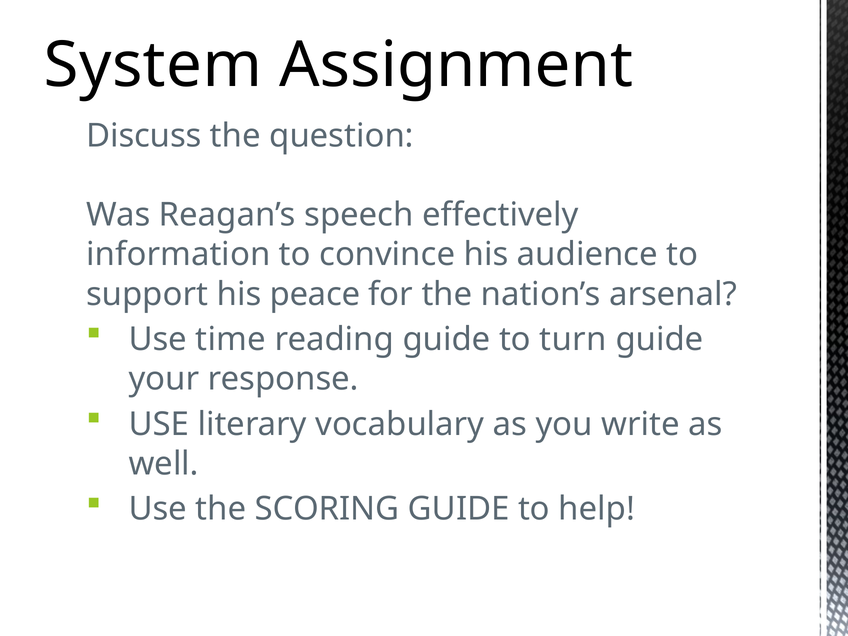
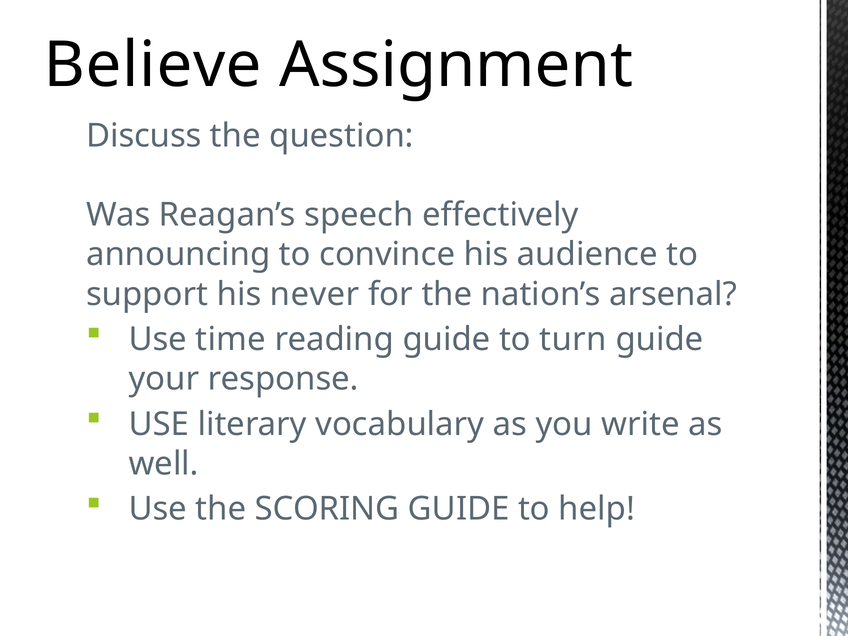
System: System -> Believe
information: information -> announcing
peace: peace -> never
